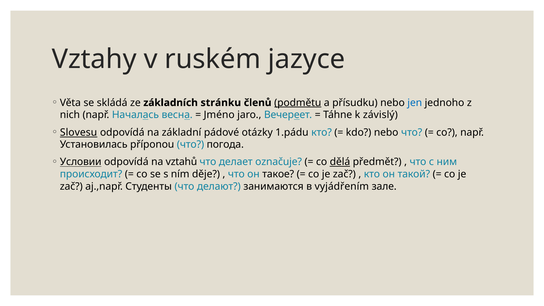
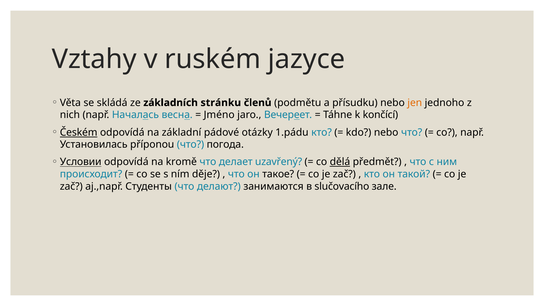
podmětu underline: present -> none
jen colour: blue -> orange
závislý: závislý -> končící
Slovesu: Slovesu -> Českém
vztahů: vztahů -> kromě
označuje: označuje -> uzavřený
vyjádřením: vyjádřením -> slučovacího
